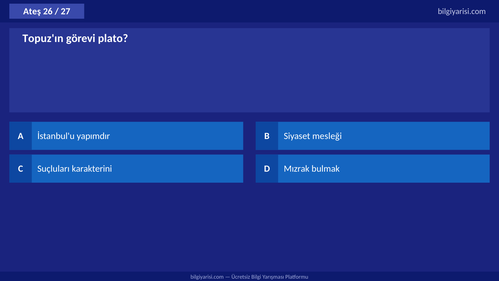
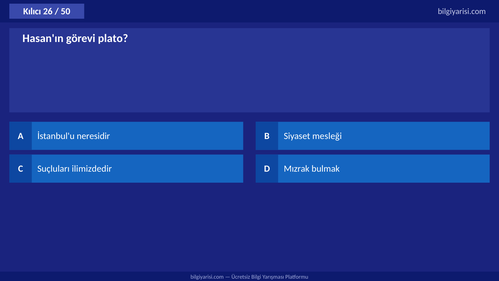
Ateş: Ateş -> Kılıcı
27: 27 -> 50
Topuz'ın: Topuz'ın -> Hasan'ın
yapımdır: yapımdır -> neresidir
karakterini: karakterini -> ilimizdedir
